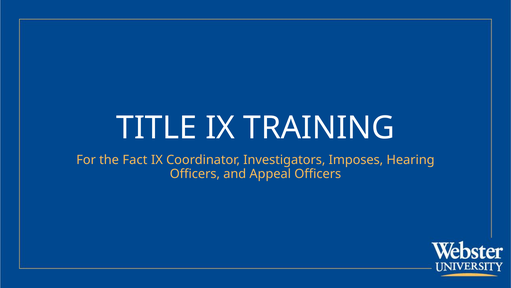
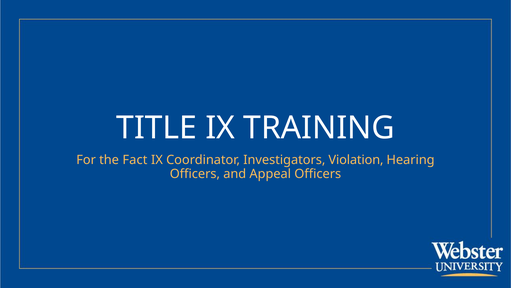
Imposes: Imposes -> Violation
